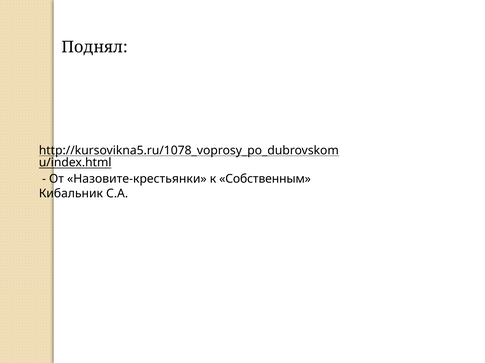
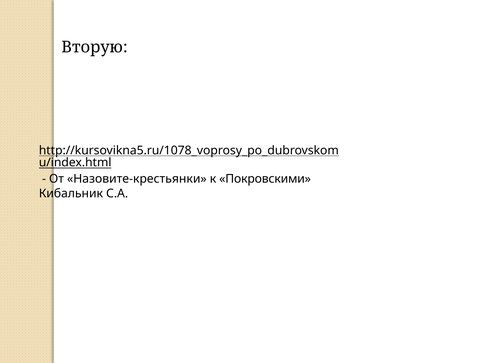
Поднял: Поднял -> Вторую
Собственным: Собственным -> Покровскими
